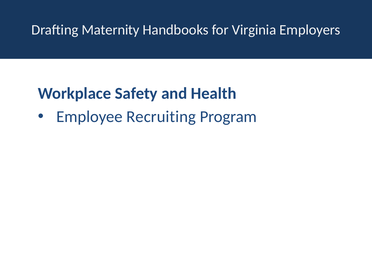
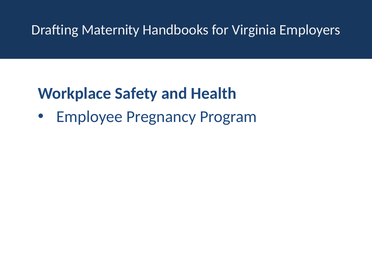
Recruiting: Recruiting -> Pregnancy
